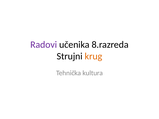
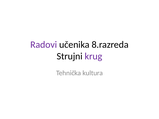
krug colour: orange -> purple
